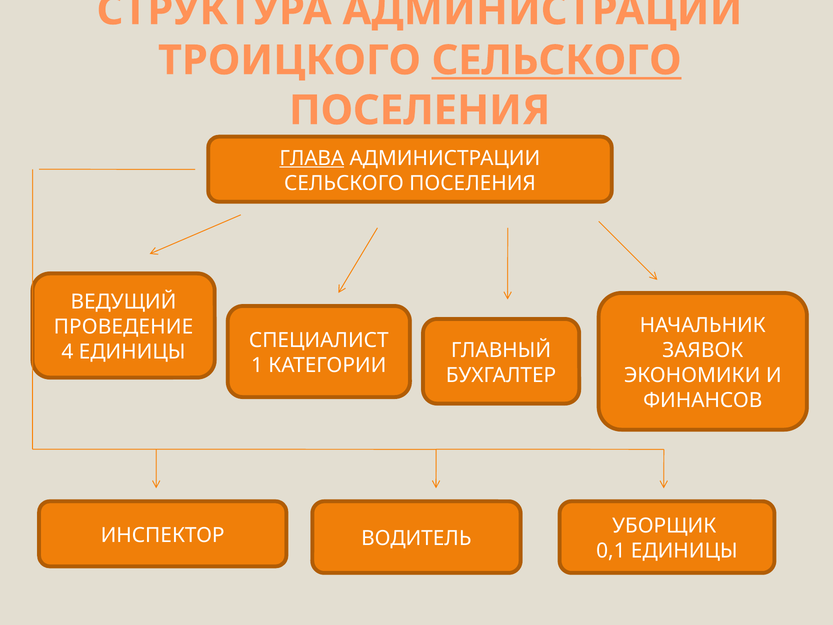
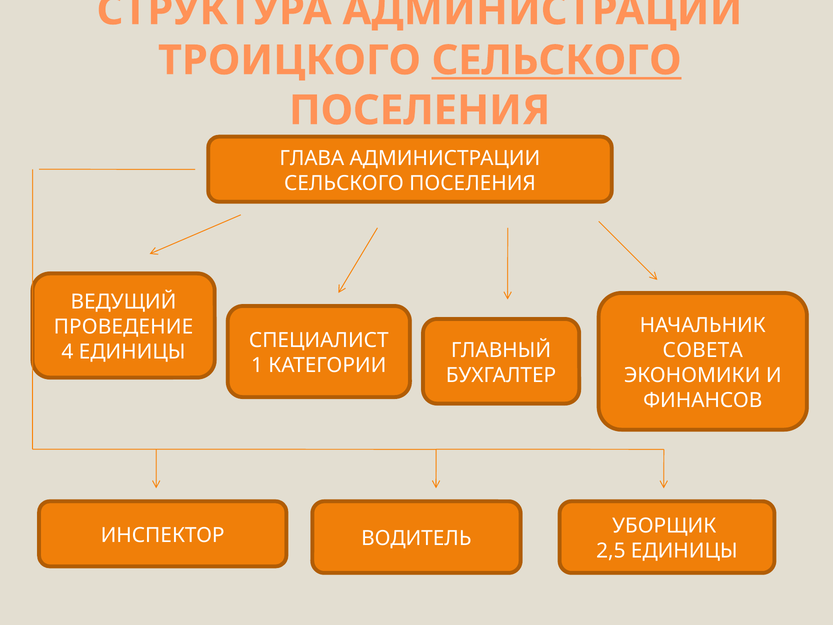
ГЛАВА underline: present -> none
ЗАЯВОК: ЗАЯВОК -> СОВЕТА
0,1: 0,1 -> 2,5
